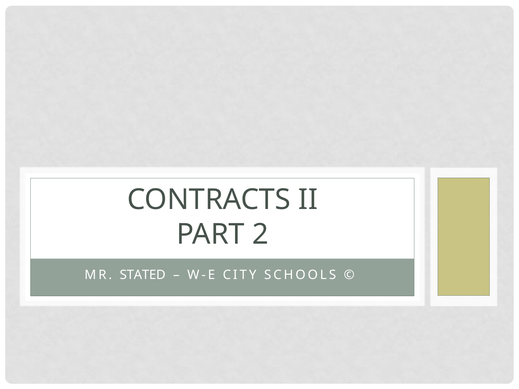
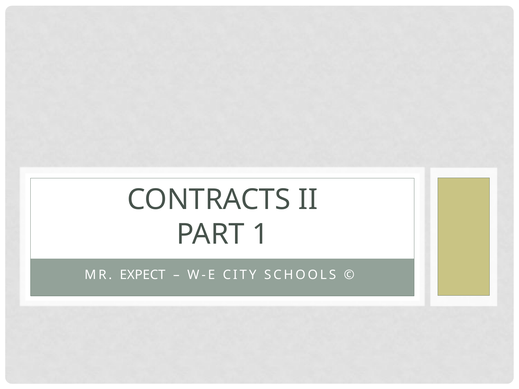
2: 2 -> 1
STATED: STATED -> EXPECT
